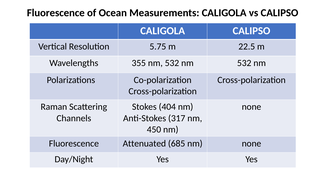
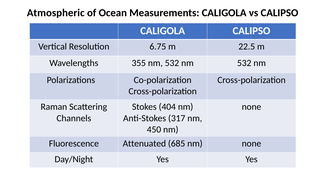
Fluorescence at (56, 13): Fluorescence -> Atmospheric
5.75: 5.75 -> 6.75
